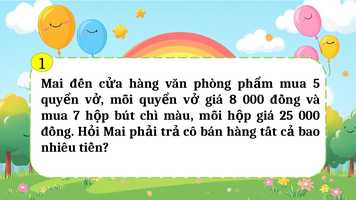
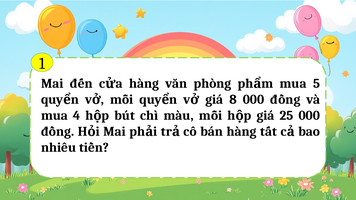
7: 7 -> 4
